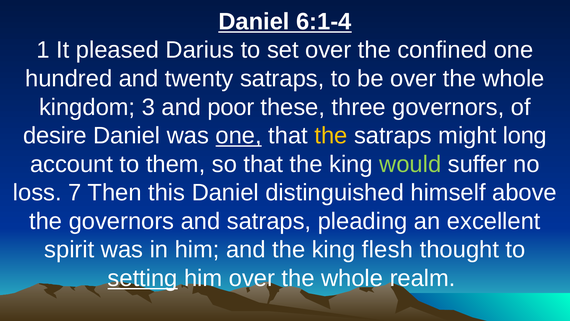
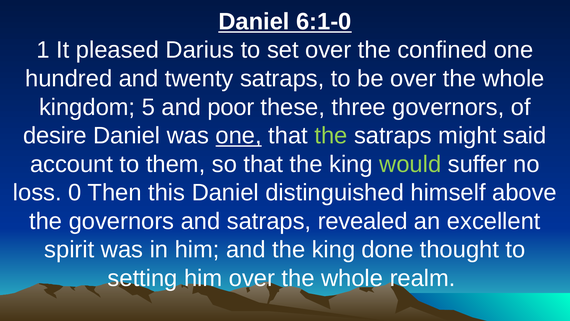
6:1-4: 6:1-4 -> 6:1-0
3: 3 -> 5
the at (331, 136) colour: yellow -> light green
long: long -> said
7: 7 -> 0
pleading: pleading -> revealed
flesh: flesh -> done
setting underline: present -> none
